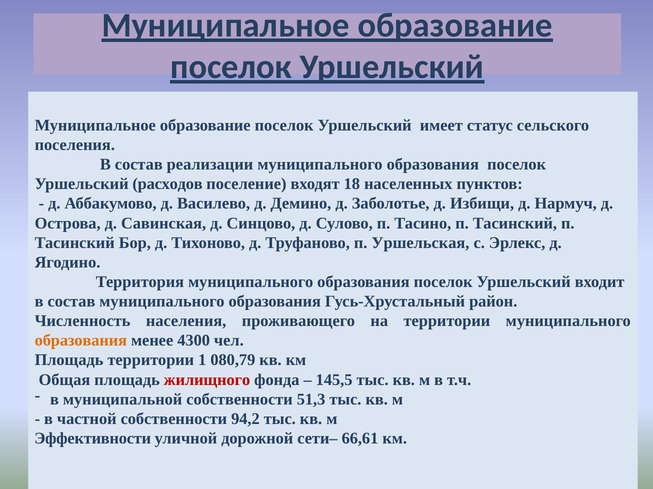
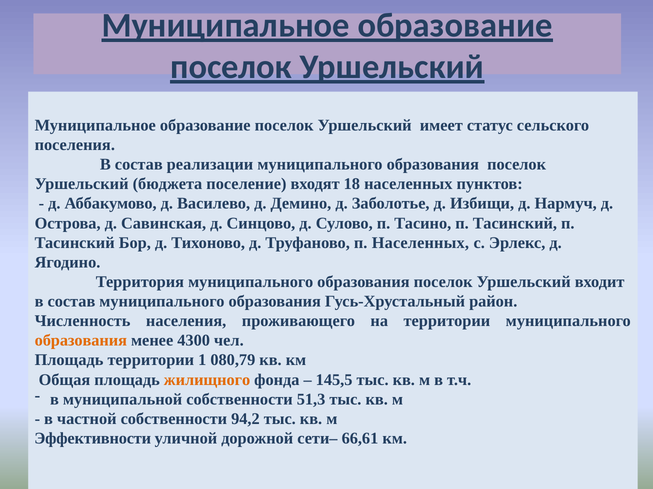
расходов: расходов -> бюджета
п Уршельская: Уршельская -> Населенных
жилищного colour: red -> orange
